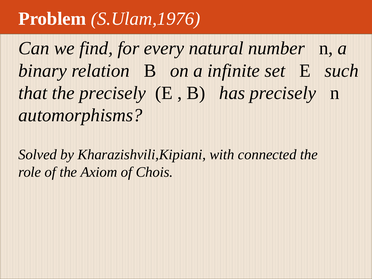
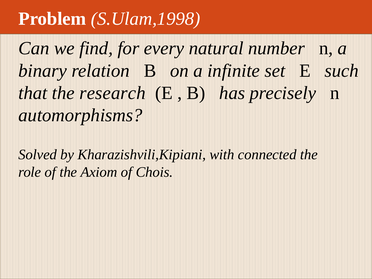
S.Ulam,1976: S.Ulam,1976 -> S.Ulam,1998
the precisely: precisely -> research
